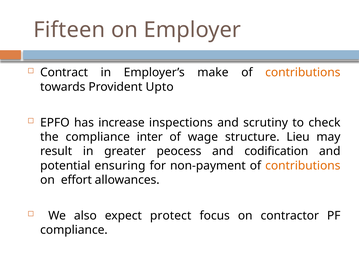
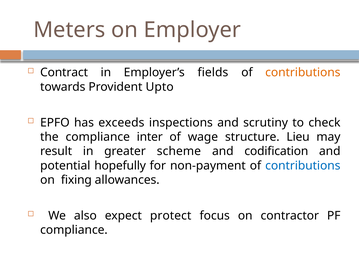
Fifteen: Fifteen -> Meters
make: make -> fields
increase: increase -> exceeds
peocess: peocess -> scheme
ensuring: ensuring -> hopefully
contributions at (303, 166) colour: orange -> blue
effort: effort -> fixing
